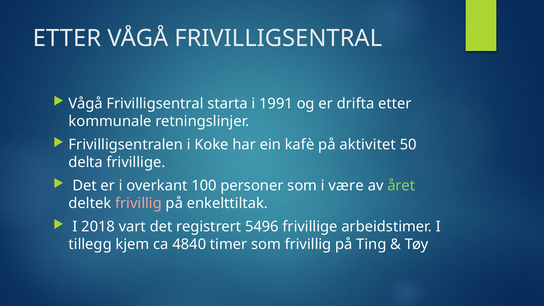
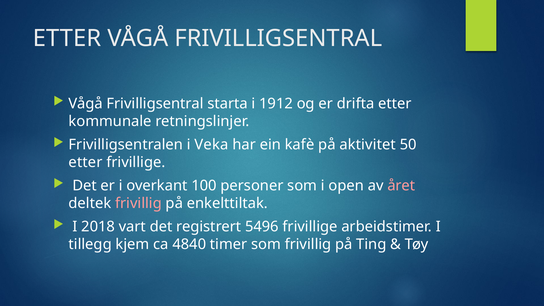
1991: 1991 -> 1912
Koke: Koke -> Veka
delta at (86, 162): delta -> etter
være: være -> open
året colour: light green -> pink
